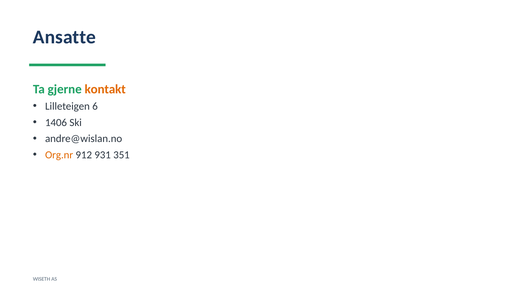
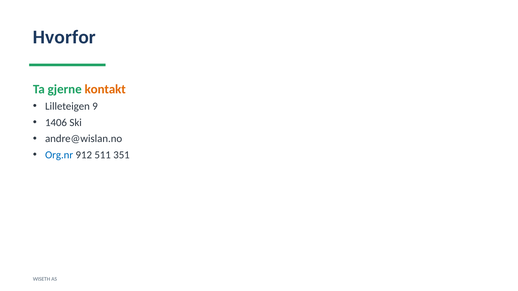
Ansatte: Ansatte -> Hvorfor
6: 6 -> 9
Org.nr colour: orange -> blue
931: 931 -> 511
